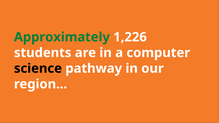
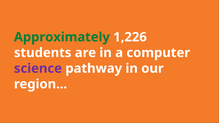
science colour: black -> purple
